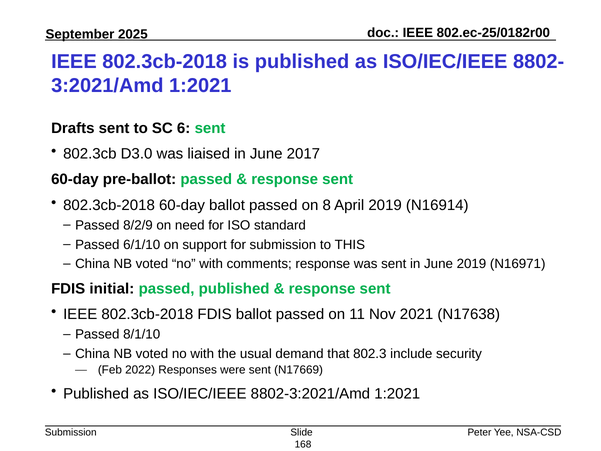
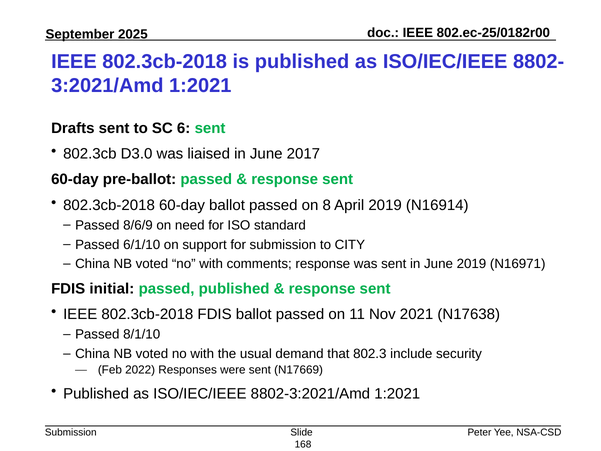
8/2/9: 8/2/9 -> 8/6/9
THIS: THIS -> CITY
